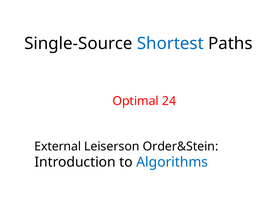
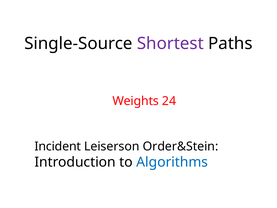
Shortest colour: blue -> purple
Optimal: Optimal -> Weights
External: External -> Incident
